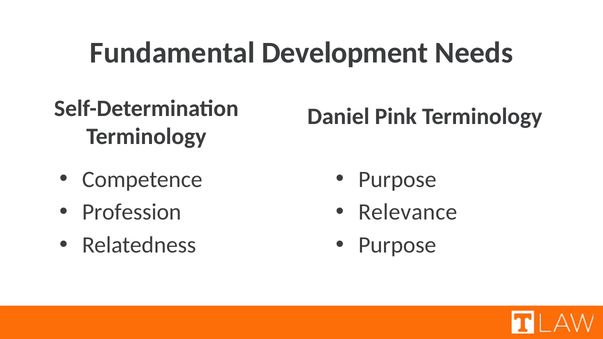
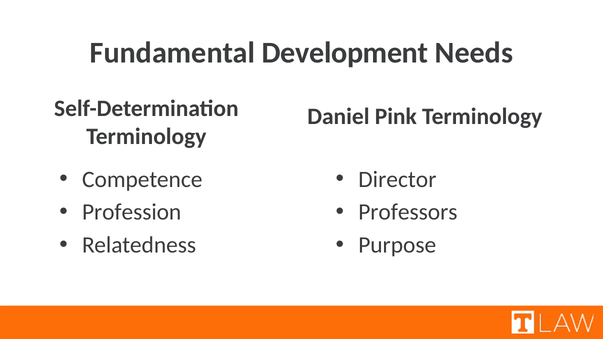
Purpose at (397, 179): Purpose -> Director
Relevance: Relevance -> Professors
